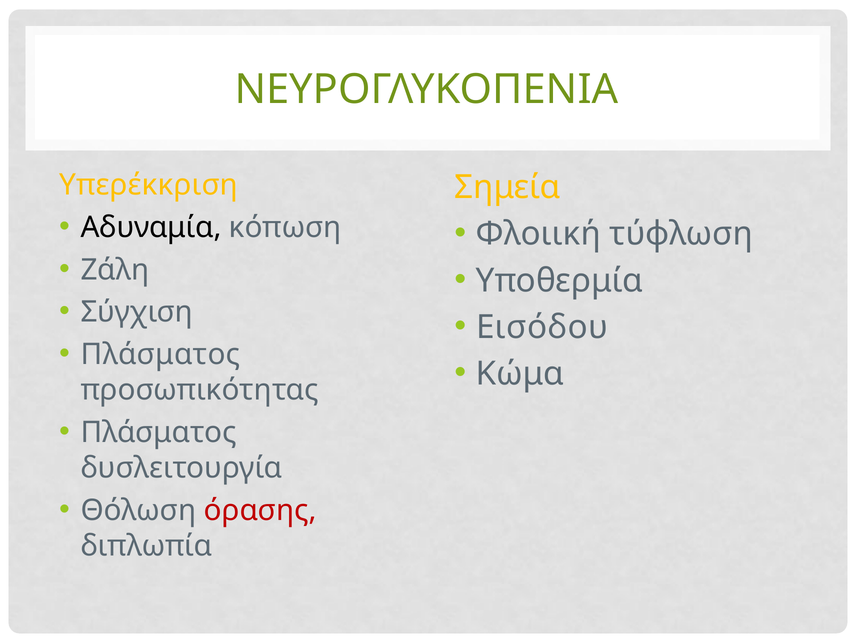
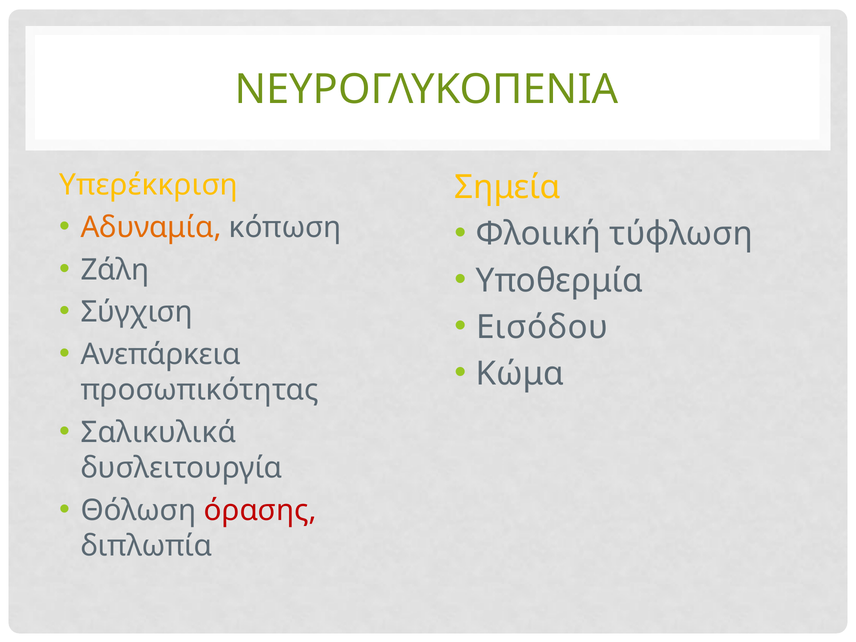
Αδυναμία colour: black -> orange
Πλάσματος at (160, 354): Πλάσματος -> Ανεπάρκεια
Πλάσματος at (159, 432): Πλάσματος -> Σαλικυλικά
